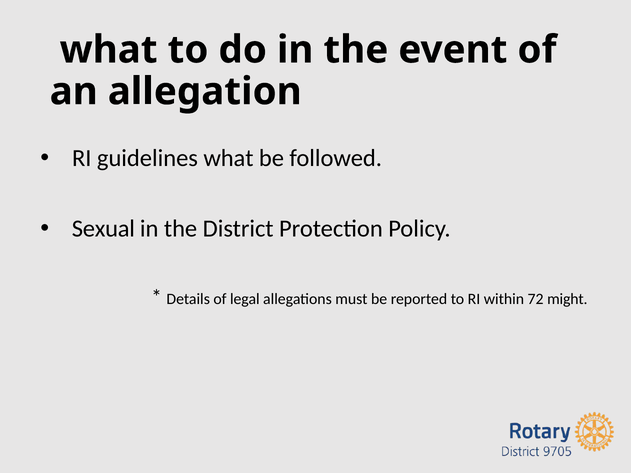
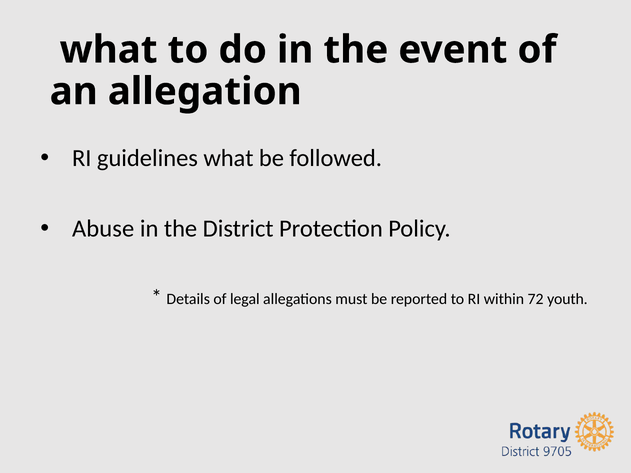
Sexual: Sexual -> Abuse
might: might -> youth
